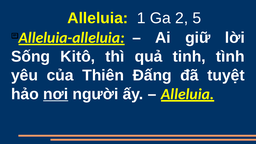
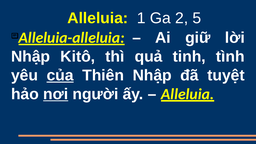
Sống at (31, 57): Sống -> Nhập
của underline: none -> present
Thiên Đấng: Đấng -> Nhập
